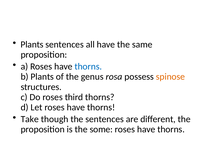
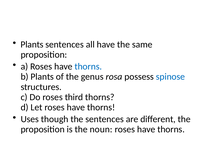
spinose colour: orange -> blue
Take: Take -> Uses
some: some -> noun
